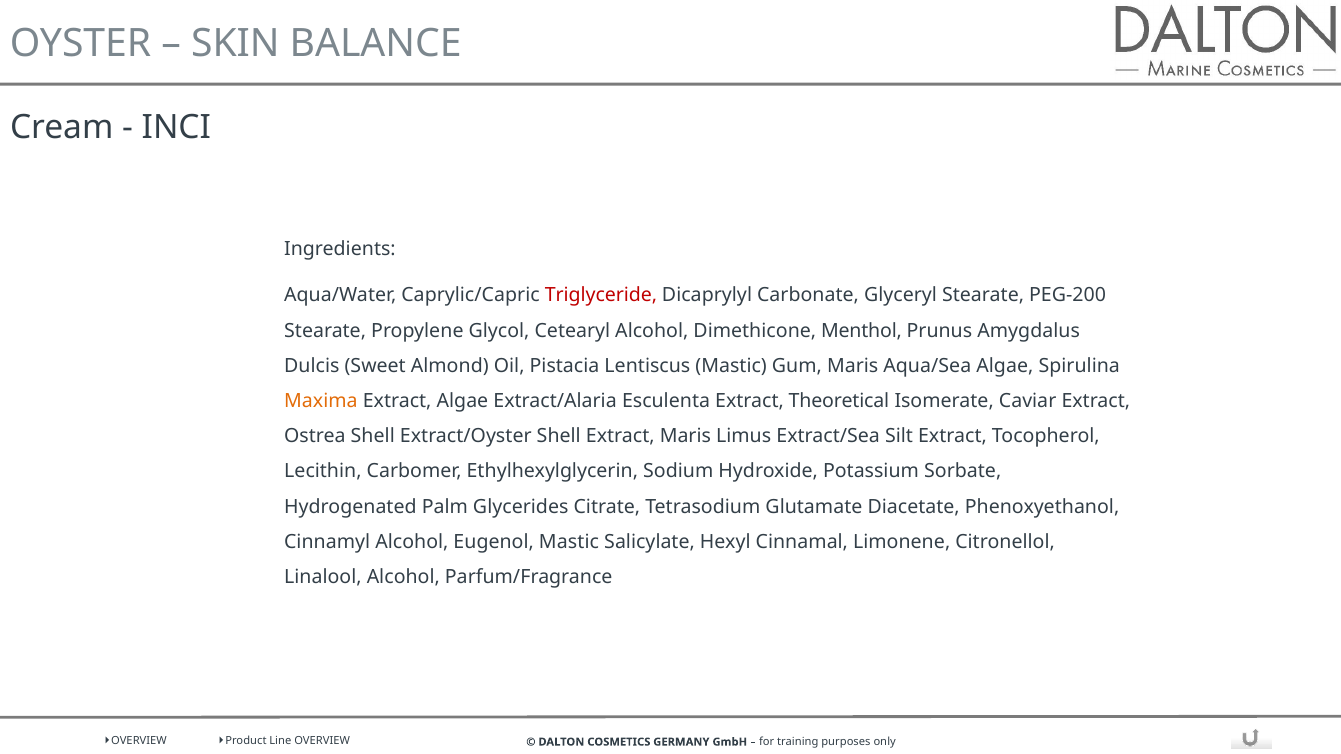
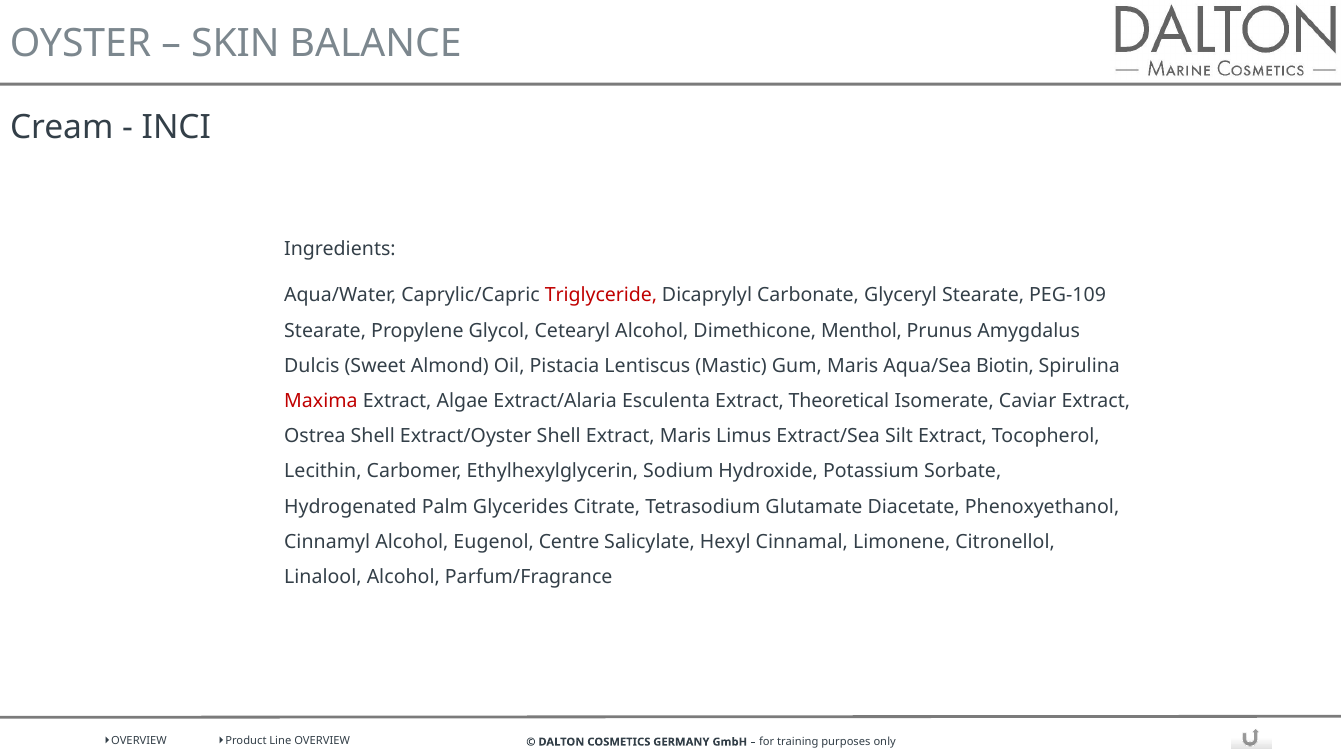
PEG-200: PEG-200 -> PEG-109
Aqua/Sea Algae: Algae -> Biotin
Maxima colour: orange -> red
Eugenol Mastic: Mastic -> Centre
